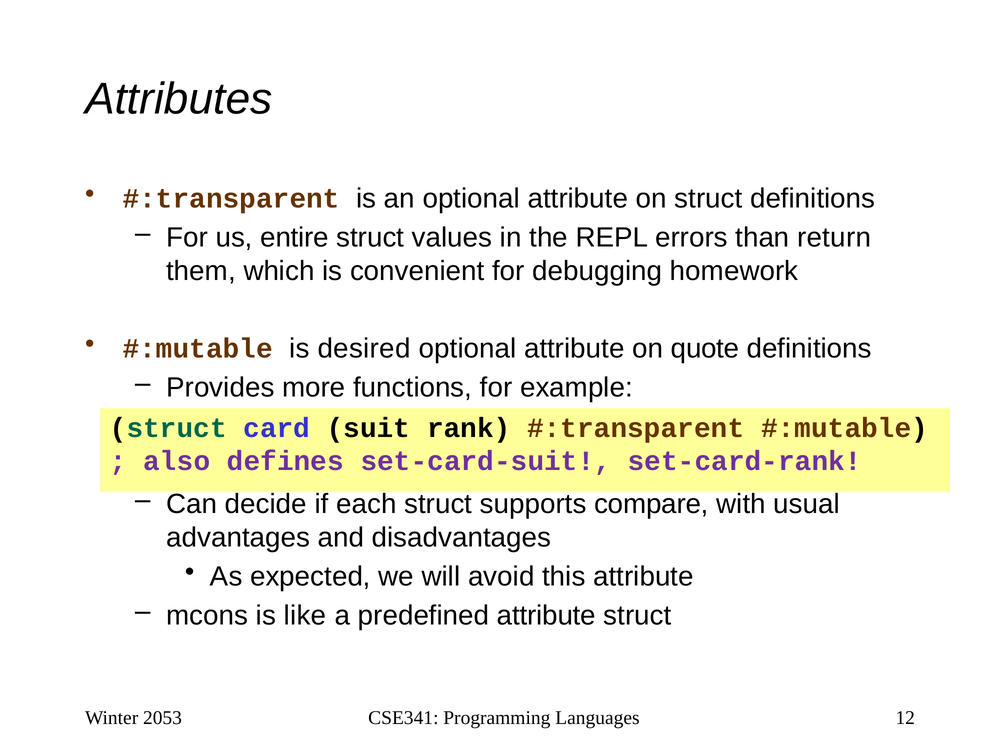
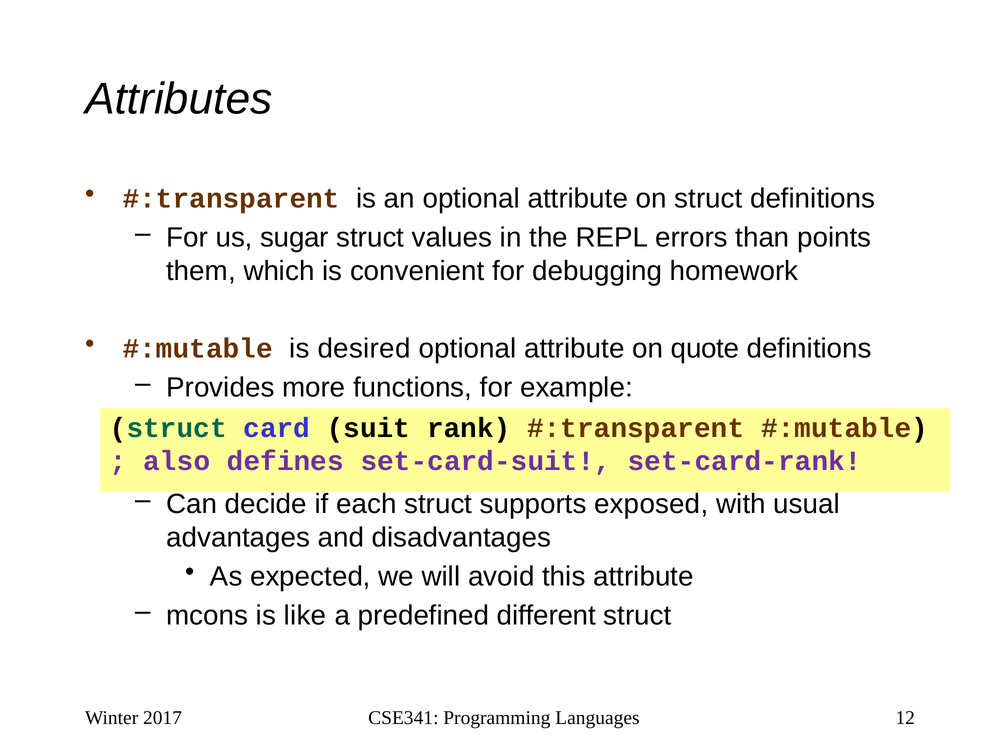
entire: entire -> sugar
return: return -> points
compare: compare -> exposed
predefined attribute: attribute -> different
2053: 2053 -> 2017
